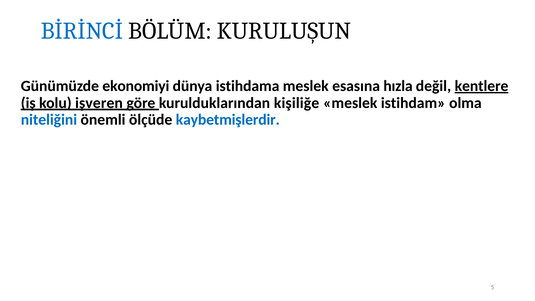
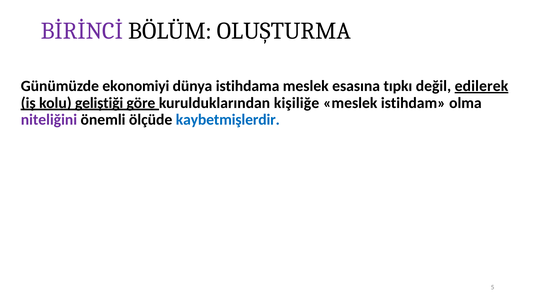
BİRİNCİ colour: blue -> purple
KURULUŞUN: KURULUŞUN -> OLUŞTURMA
hızla: hızla -> tıpkı
kentlere: kentlere -> edilerek
işveren: işveren -> geliştiği
niteliğini colour: blue -> purple
